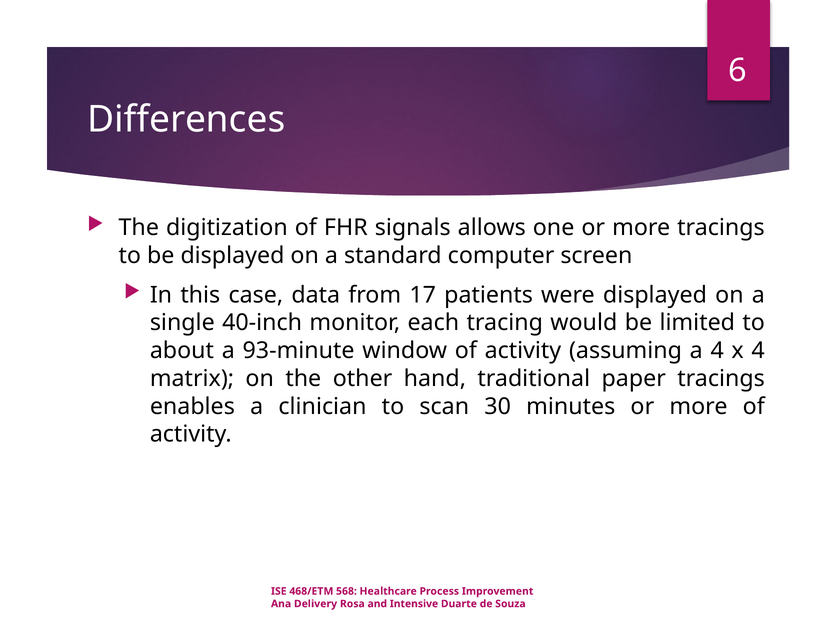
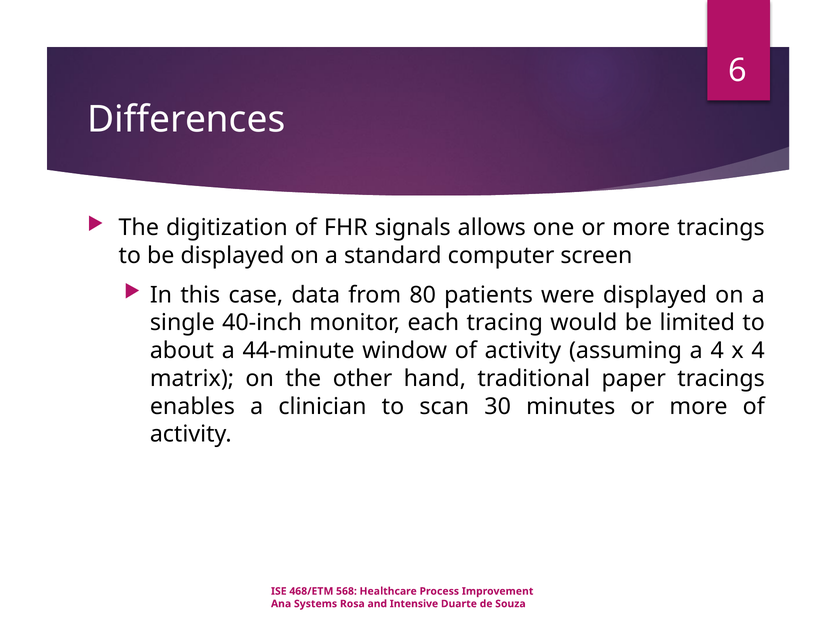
17: 17 -> 80
93-minute: 93-minute -> 44-minute
Delivery: Delivery -> Systems
